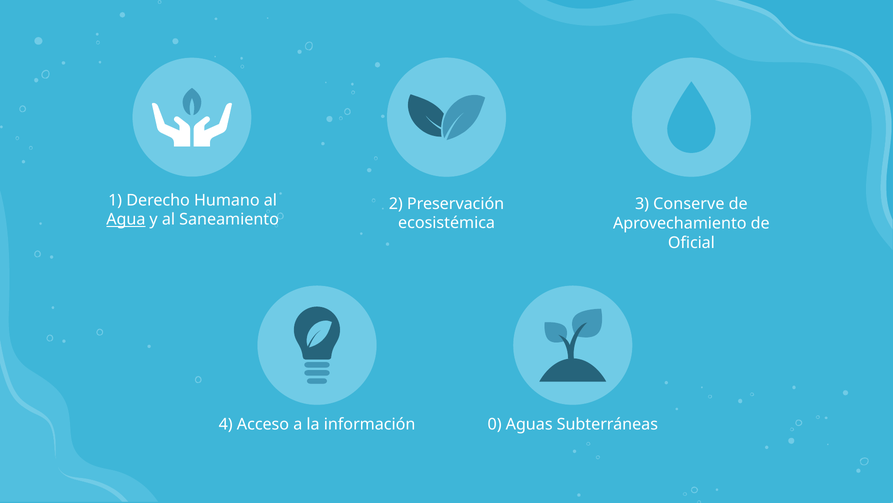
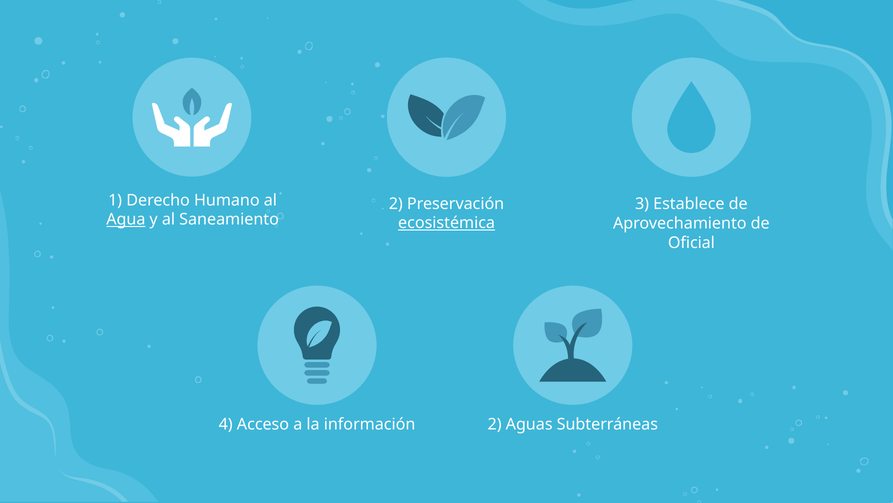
Conserve: Conserve -> Establece
ecosistémica underline: none -> present
información 0: 0 -> 2
